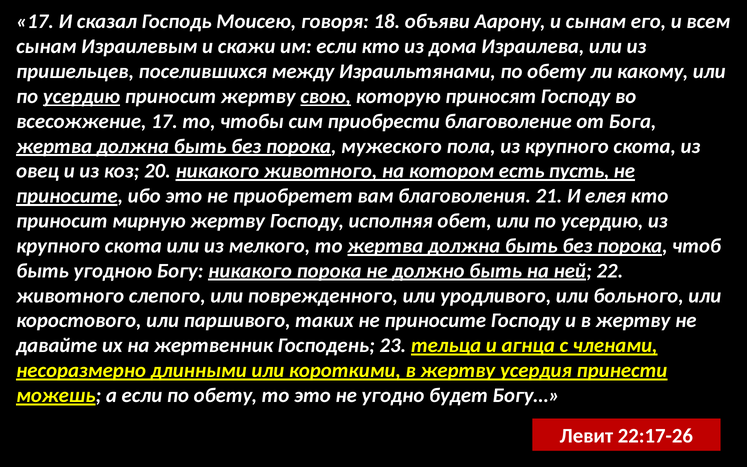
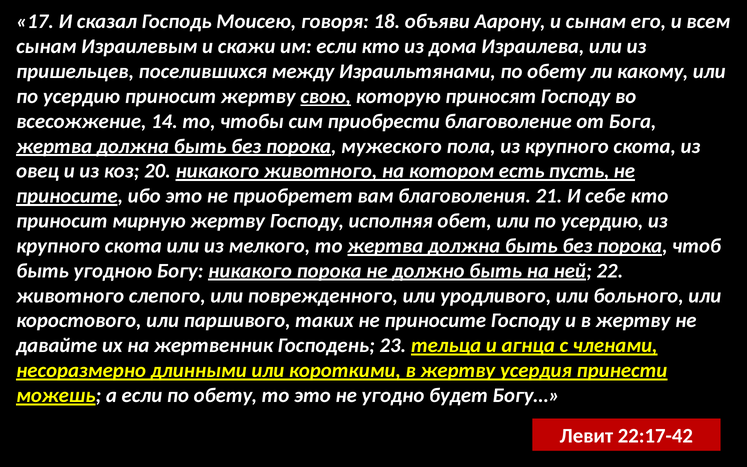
усердию at (81, 96) underline: present -> none
всесожжение 17: 17 -> 14
елея: елея -> себе
22:17-26: 22:17-26 -> 22:17-42
